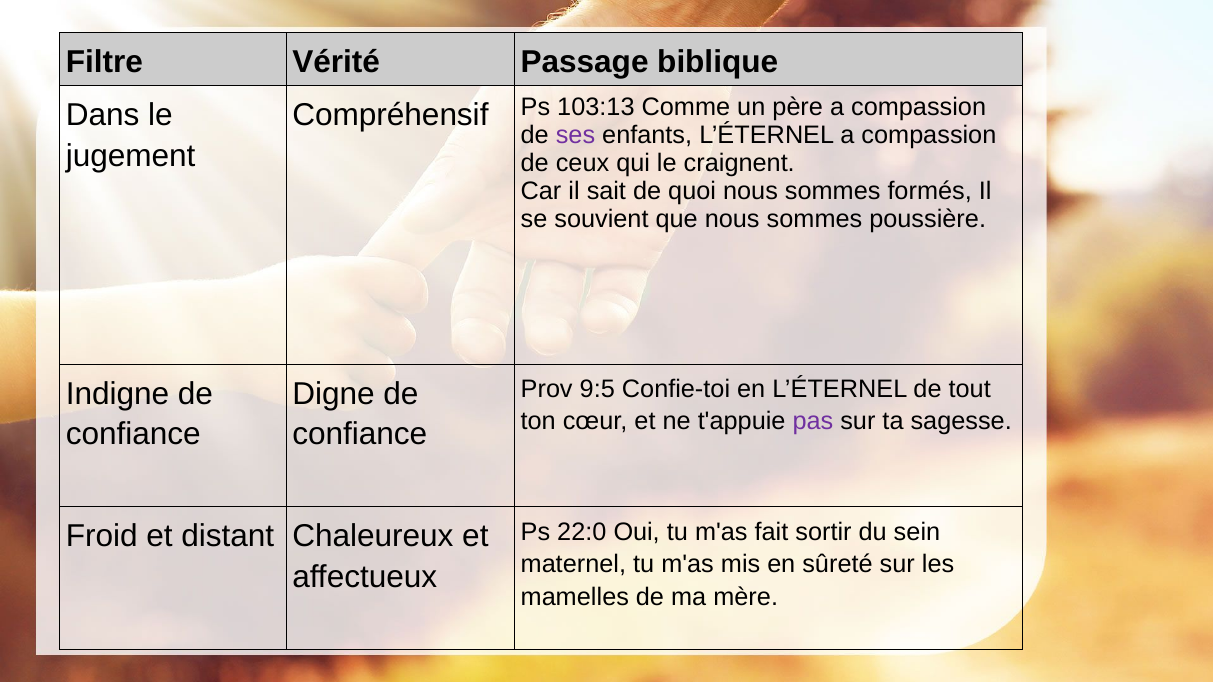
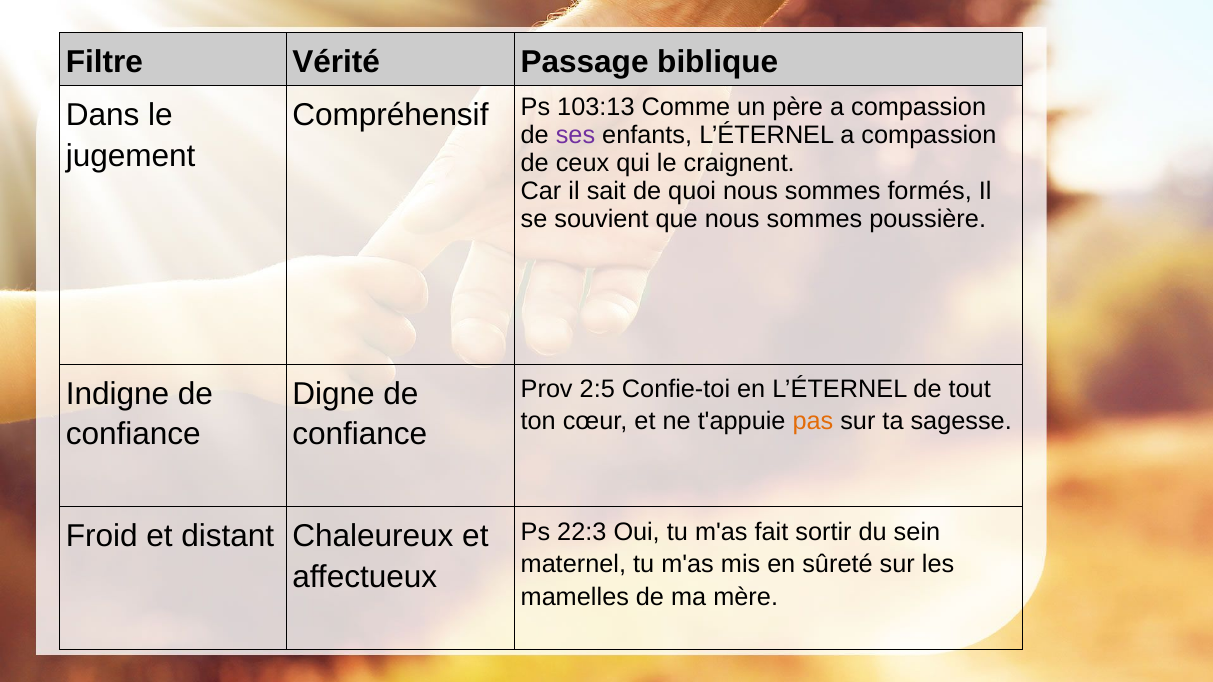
9:5: 9:5 -> 2:5
pas colour: purple -> orange
22:0: 22:0 -> 22:3
